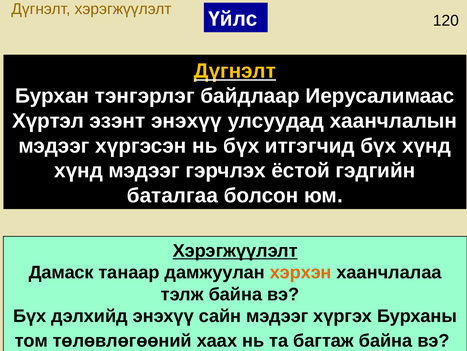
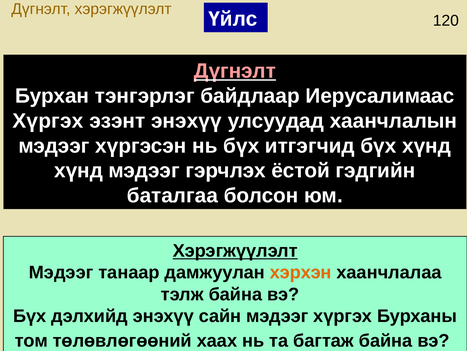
Дүгнэлт at (235, 71) colour: yellow -> pink
Хүртэл at (48, 121): Хүртэл -> Хүргэх
Дамаск at (61, 272): Дамаск -> Мэдээг
